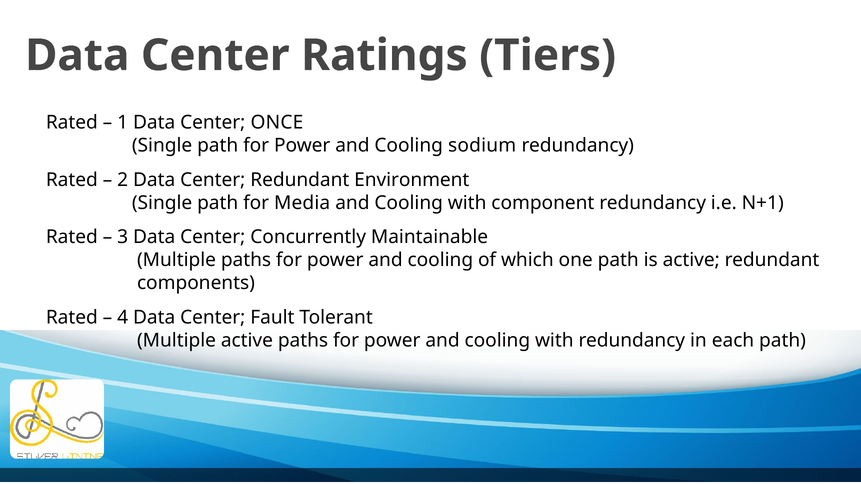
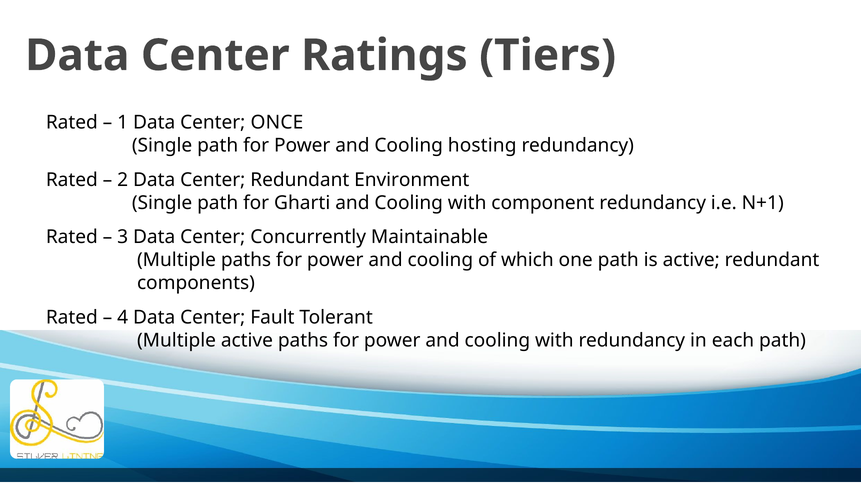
sodium: sodium -> hosting
Media: Media -> Gharti
